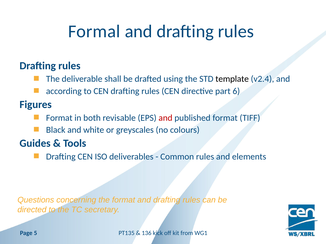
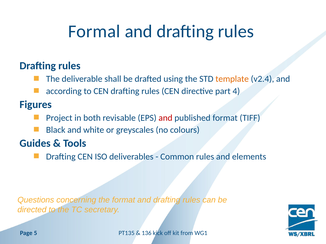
template colour: black -> orange
6: 6 -> 4
Format at (59, 118): Format -> Project
